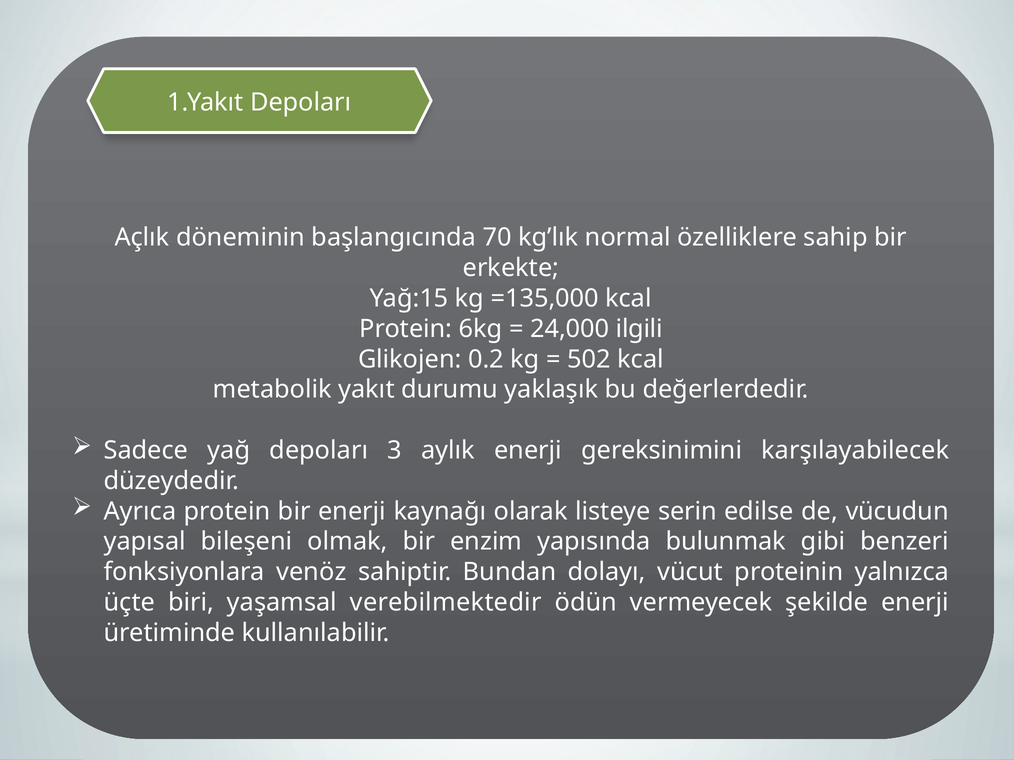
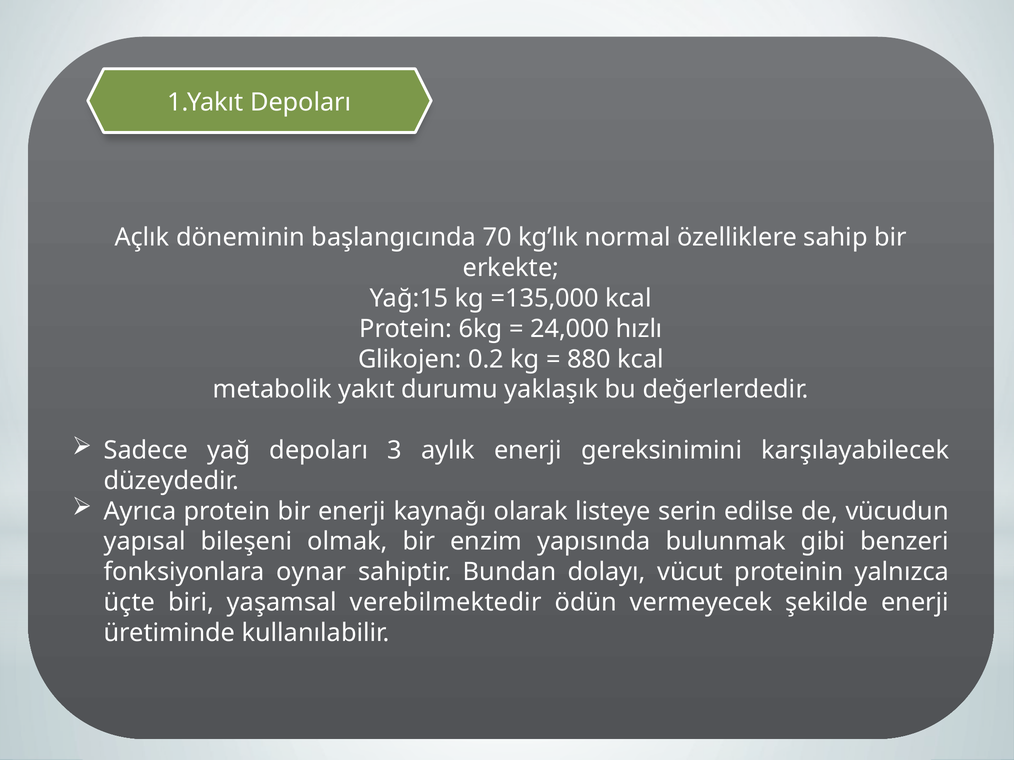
ilgili: ilgili -> hızlı
502: 502 -> 880
venöz: venöz -> oynar
